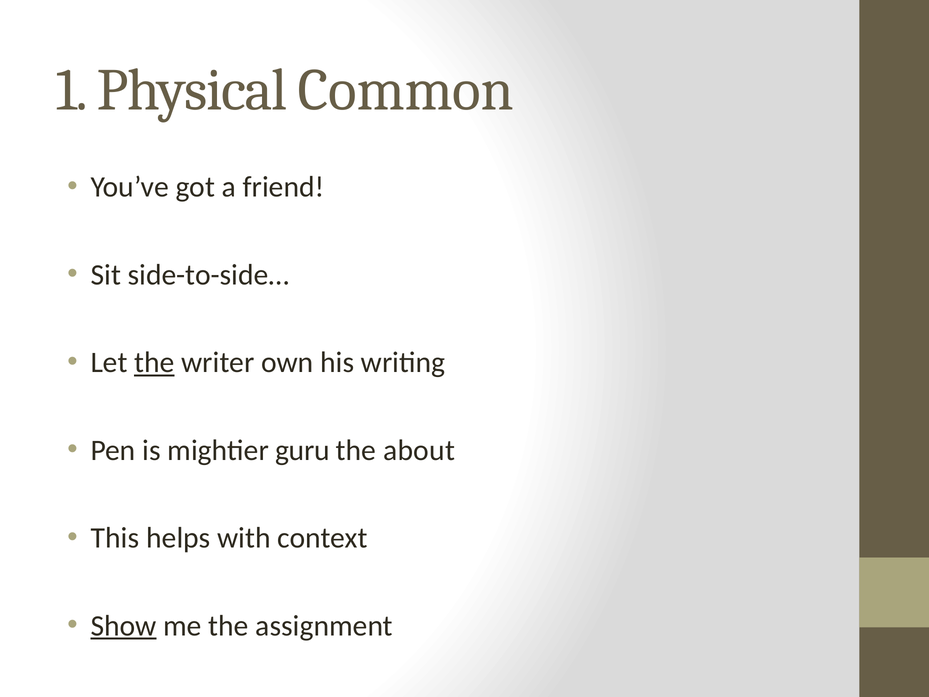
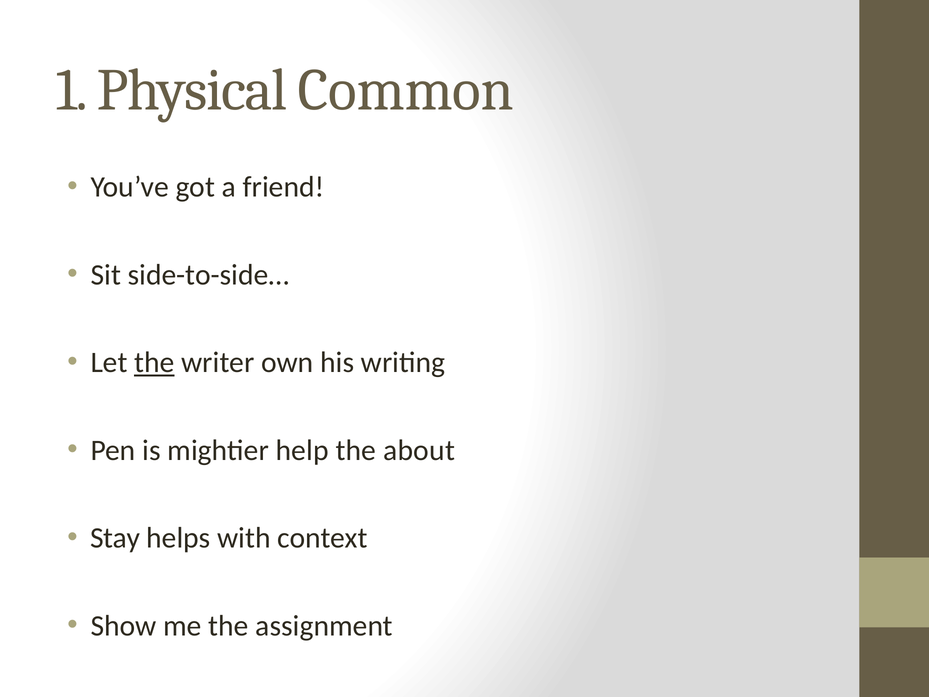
guru: guru -> help
This: This -> Stay
Show underline: present -> none
